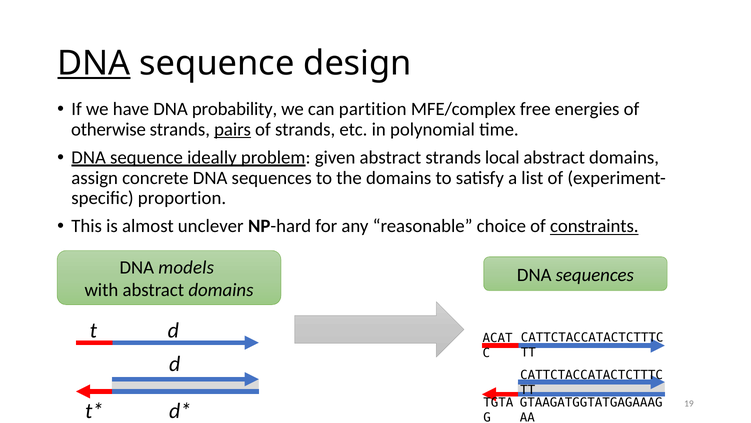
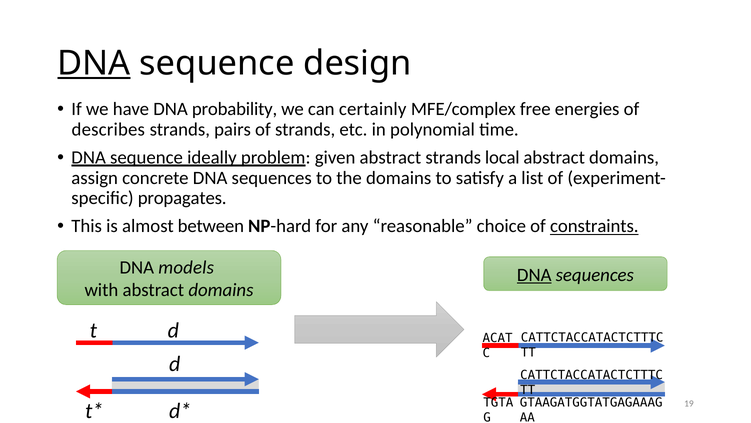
partition: partition -> certainly
otherwise: otherwise -> describes
pairs underline: present -> none
proportion: proportion -> propagates
unclever: unclever -> between
DNA at (534, 275) underline: none -> present
